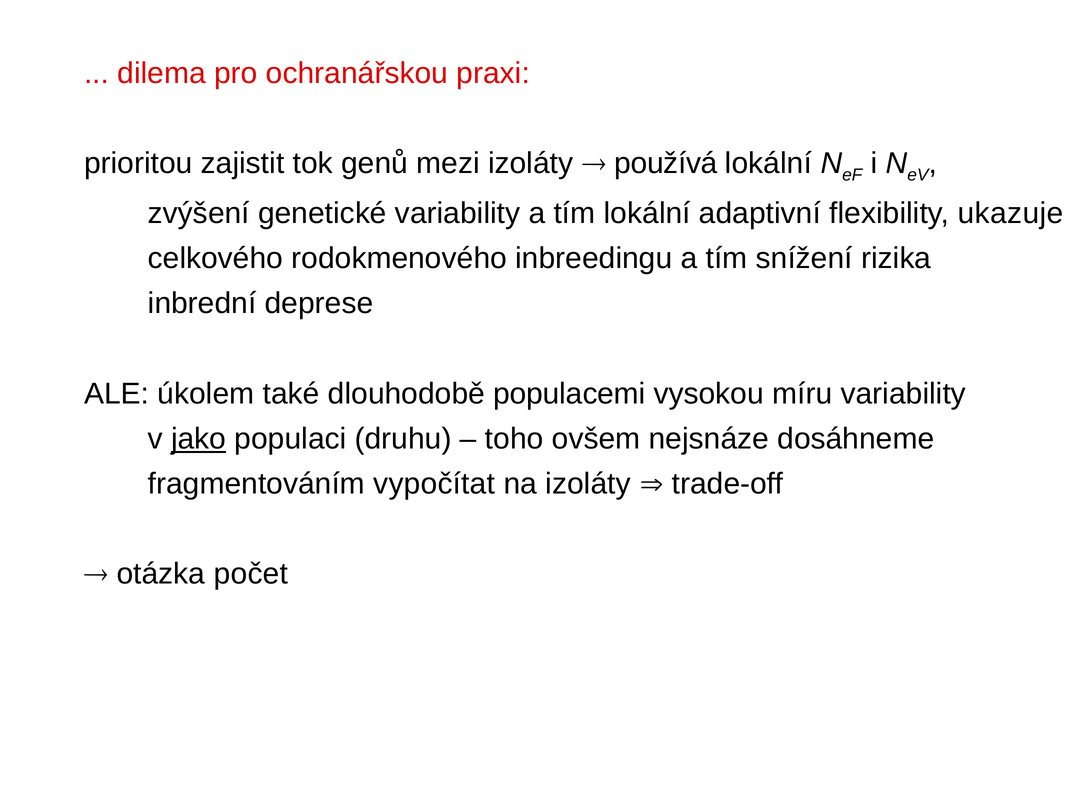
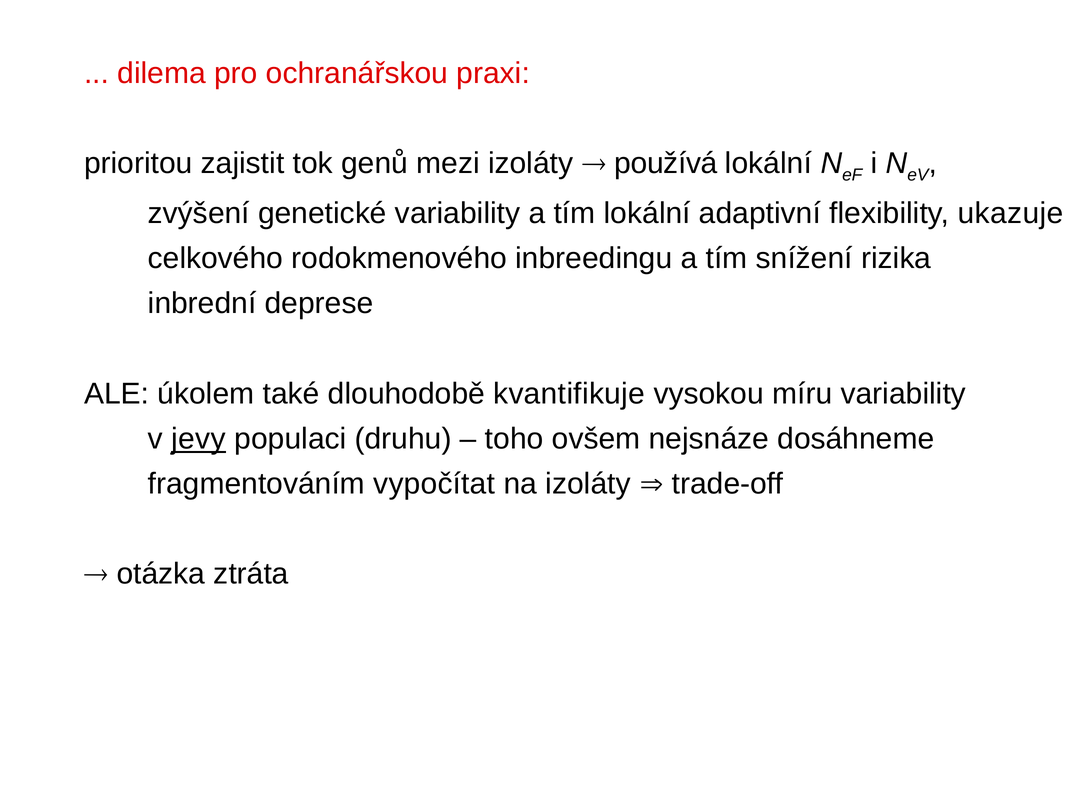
populacemi: populacemi -> kvantifikuje
jako: jako -> jevy
počet: počet -> ztráta
